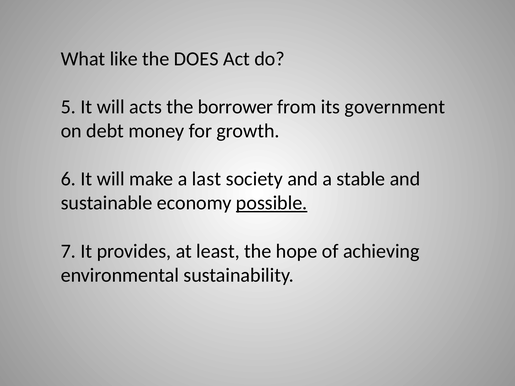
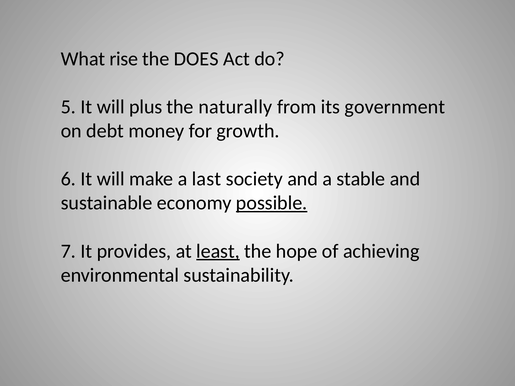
like: like -> rise
acts: acts -> plus
borrower: borrower -> naturally
least underline: none -> present
